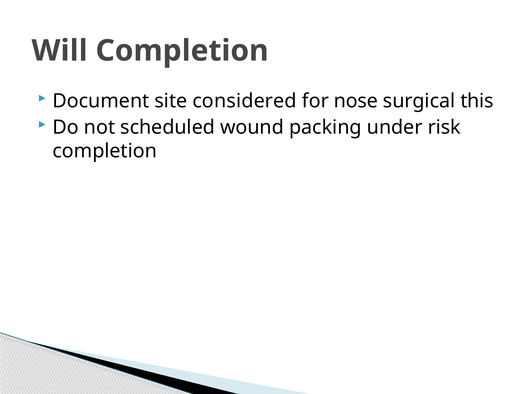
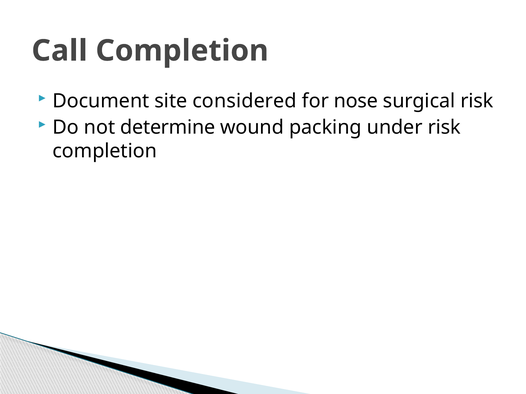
Will: Will -> Call
surgical this: this -> risk
scheduled: scheduled -> determine
